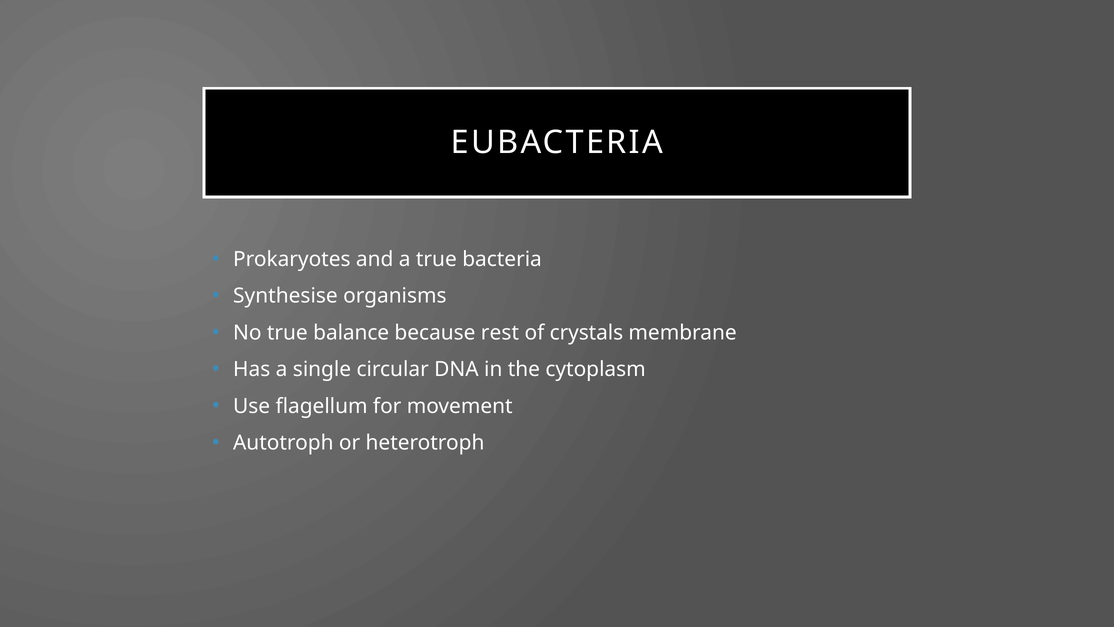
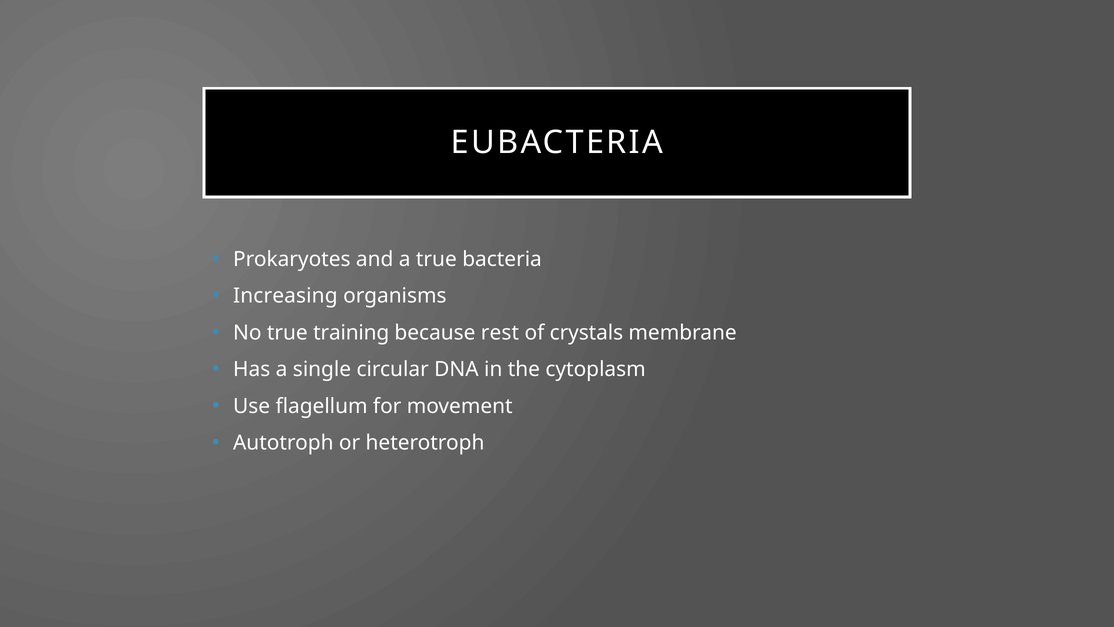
Synthesise: Synthesise -> Increasing
balance: balance -> training
